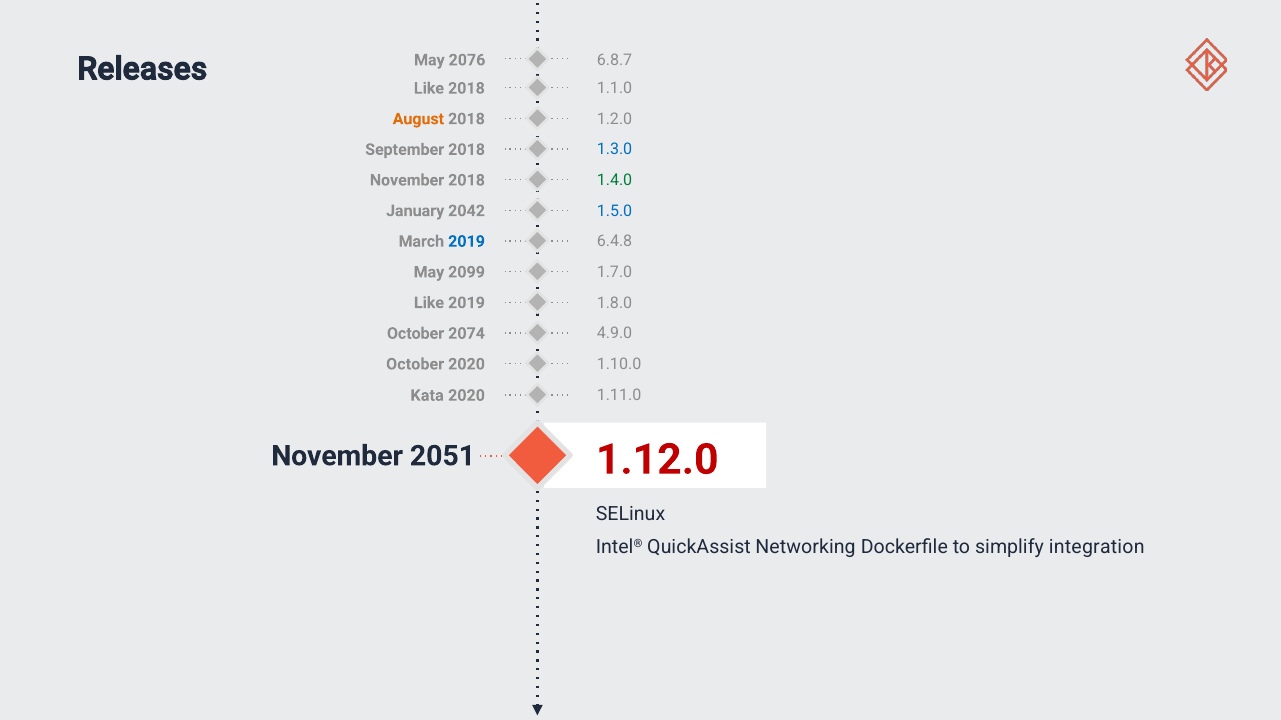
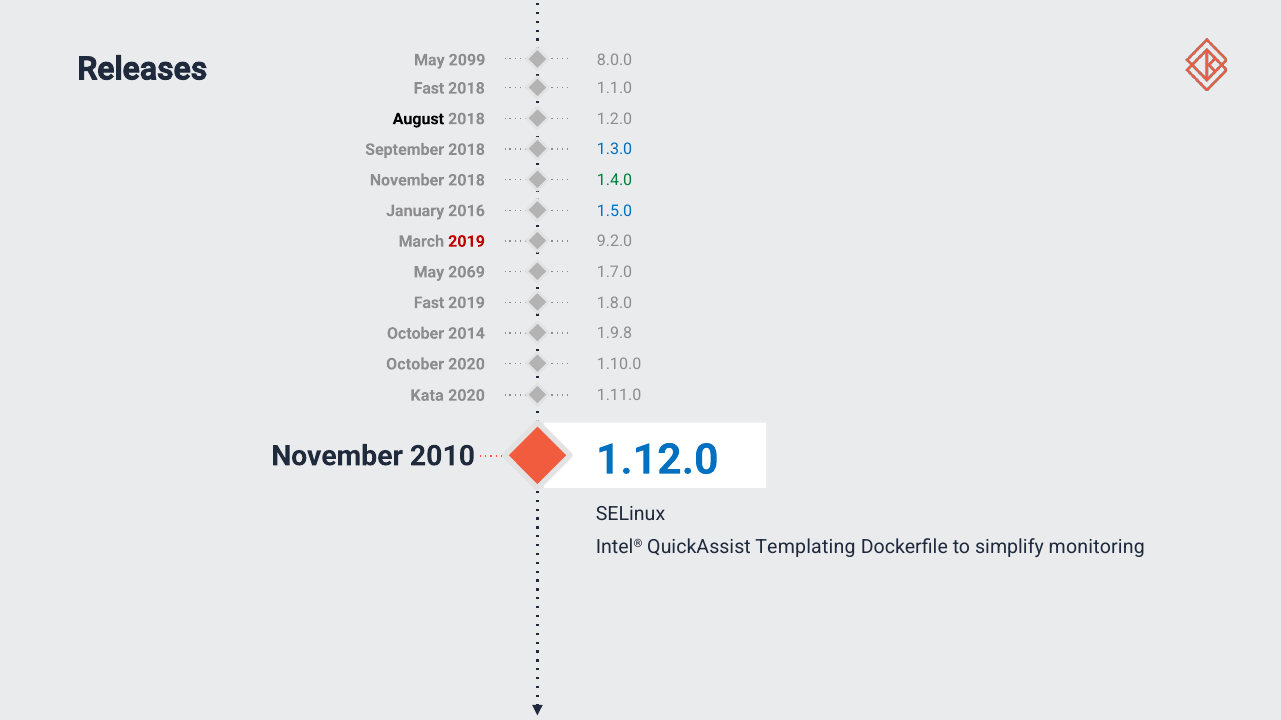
6.8.7: 6.8.7 -> 8.0.0
2076: 2076 -> 2099
Like at (429, 88): Like -> Fast
August colour: orange -> black
2042: 2042 -> 2016
6.4.8: 6.4.8 -> 9.2.0
2019 at (467, 242) colour: blue -> red
2099: 2099 -> 2069
Like at (429, 303): Like -> Fast
4.9.0: 4.9.0 -> 1.9.8
2074: 2074 -> 2014
1.12.0 colour: red -> blue
2051: 2051 -> 2010
Networking: Networking -> Templating
integration: integration -> monitoring
